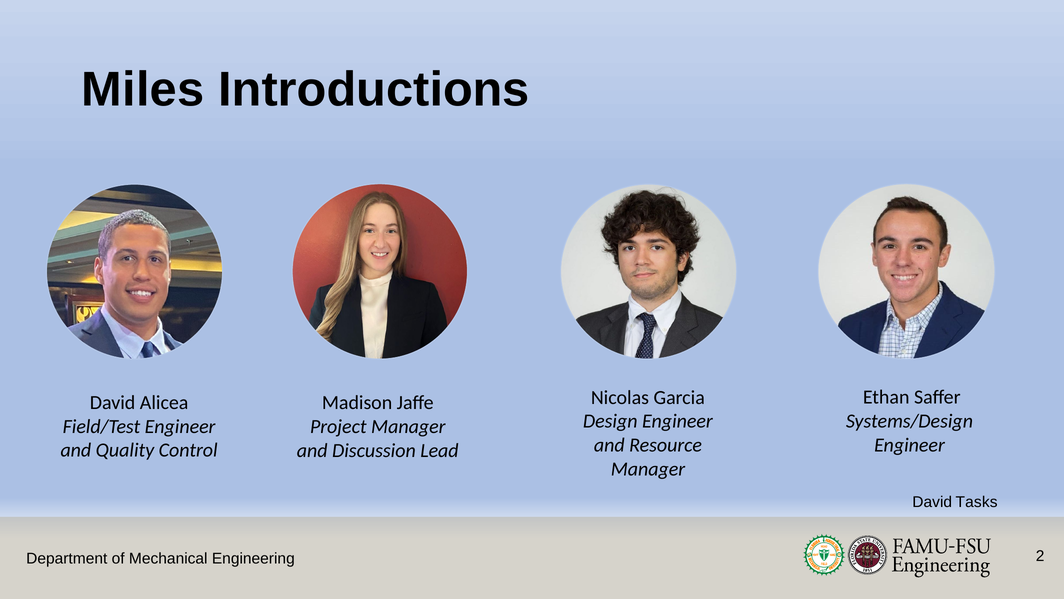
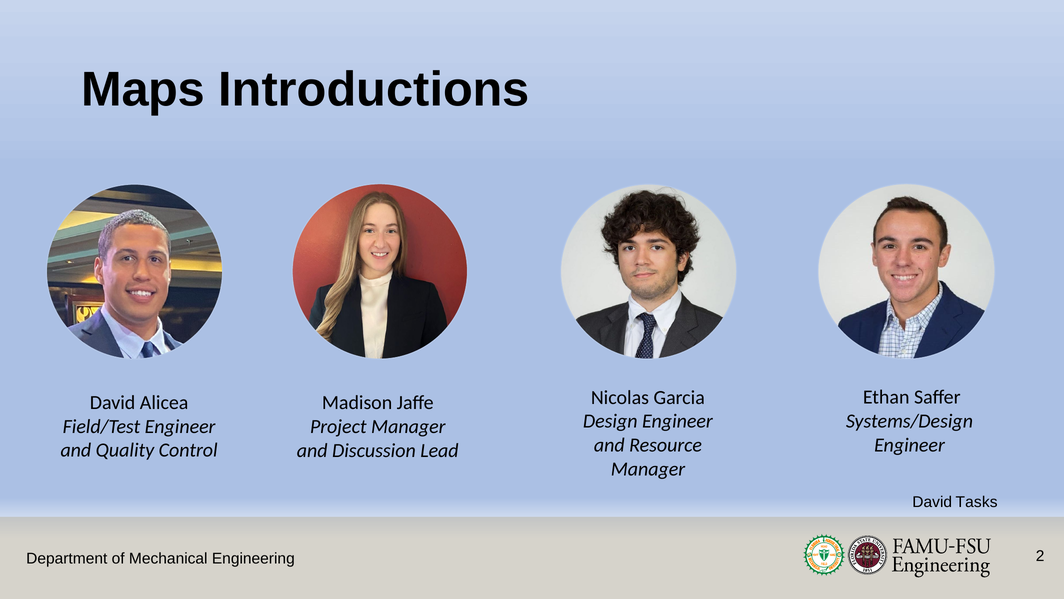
Miles: Miles -> Maps
